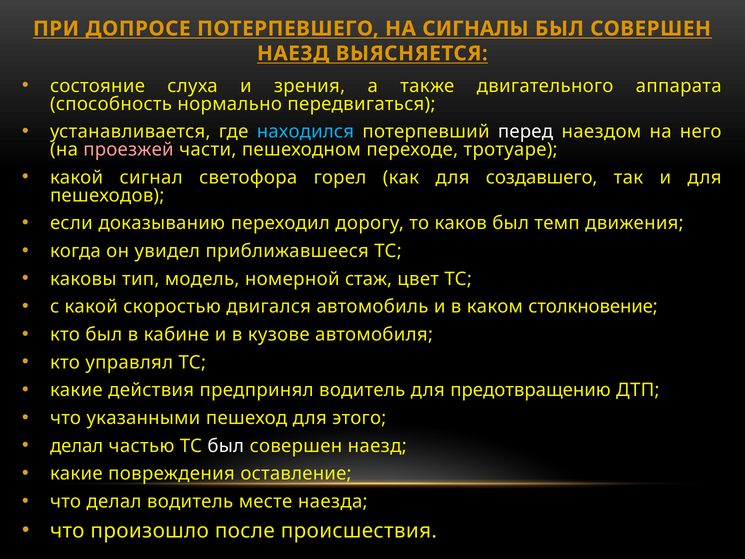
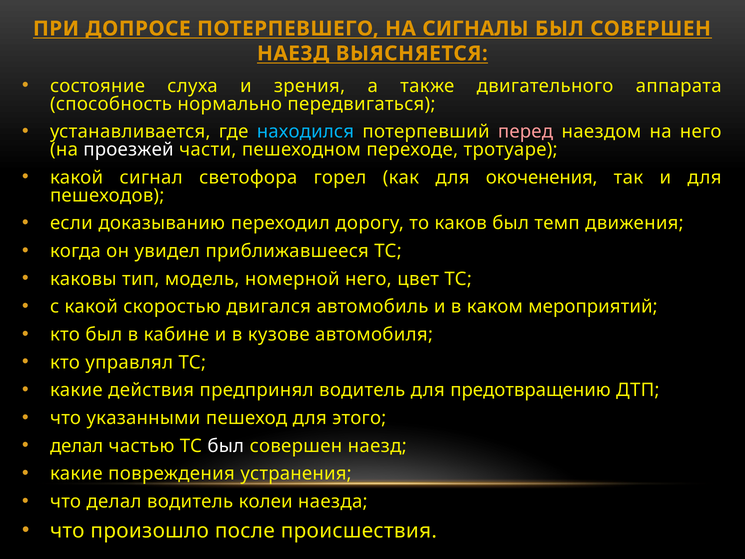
перед colour: white -> pink
проезжей colour: pink -> white
создавшего: создавшего -> окоченения
номерной стаж: стаж -> него
столкновение: столкновение -> мероприятий
оставление: оставление -> устранения
месте: месте -> колеи
